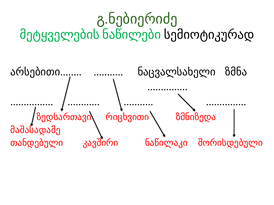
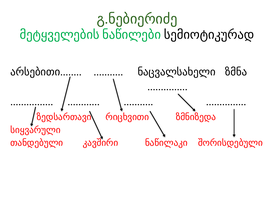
მაშასადამე: მაშასადამე -> სიყვარული
